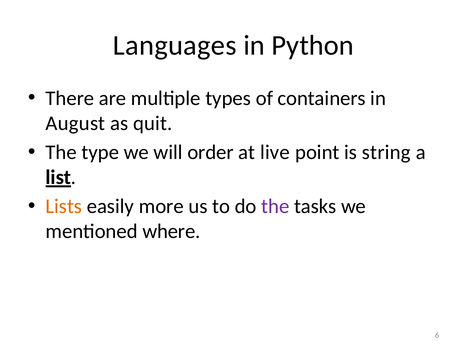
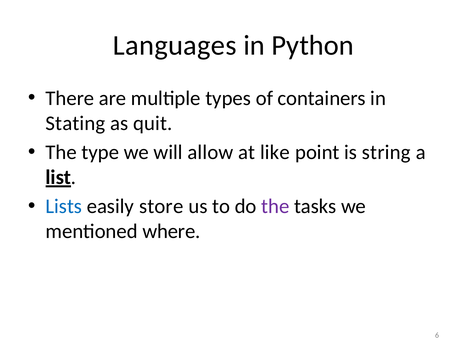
August: August -> Stating
order: order -> allow
live: live -> like
Lists colour: orange -> blue
more: more -> store
